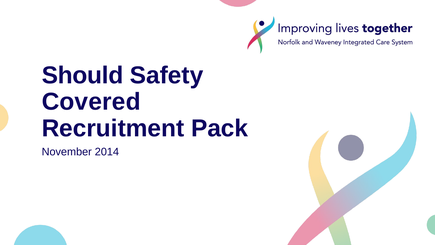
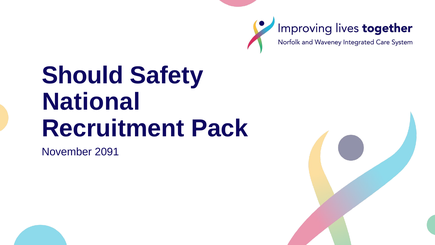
Covered: Covered -> National
2014: 2014 -> 2091
